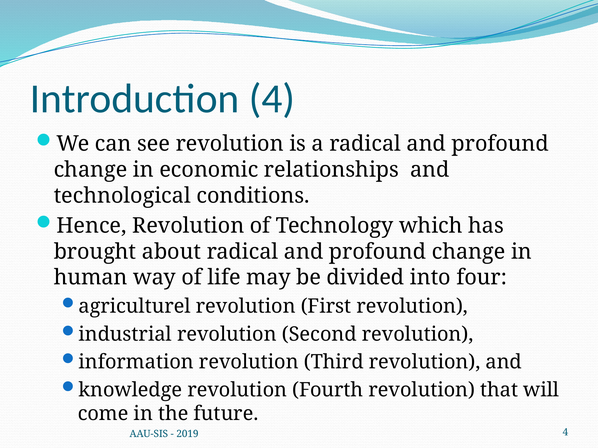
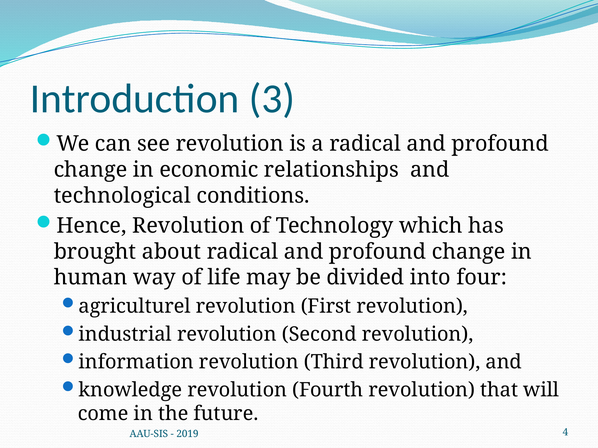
Introduction 4: 4 -> 3
